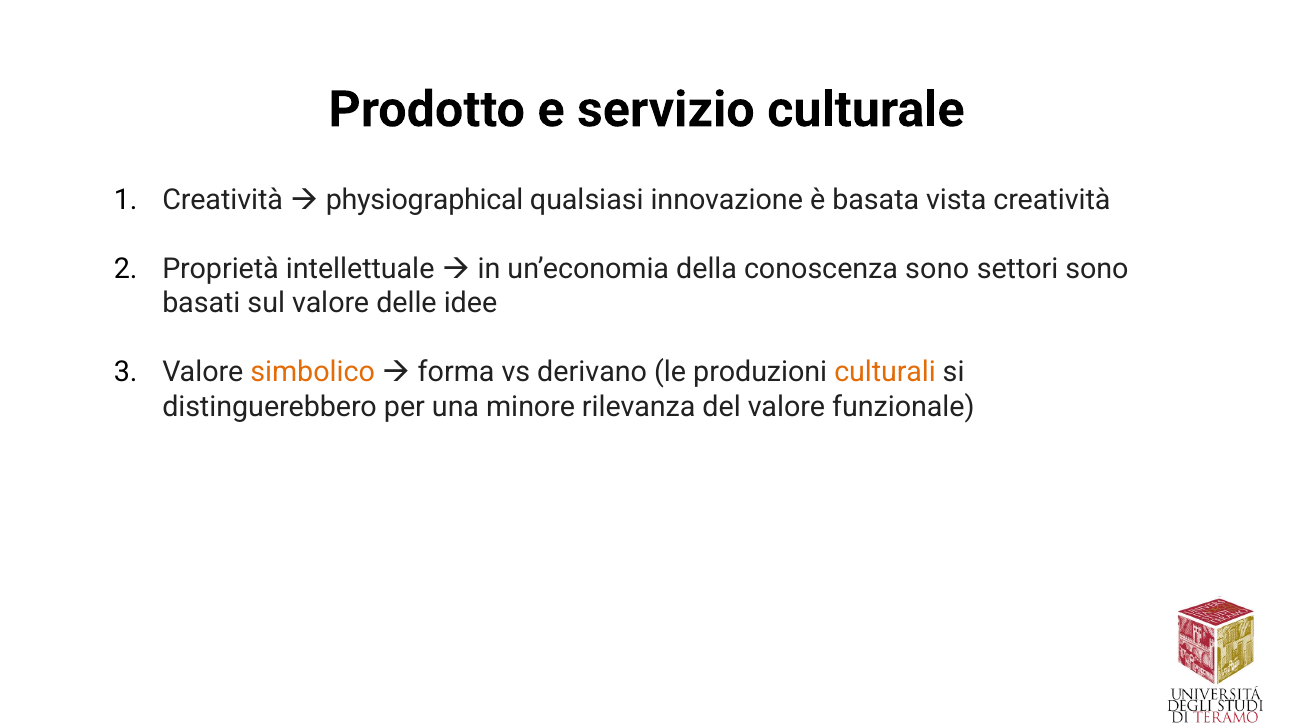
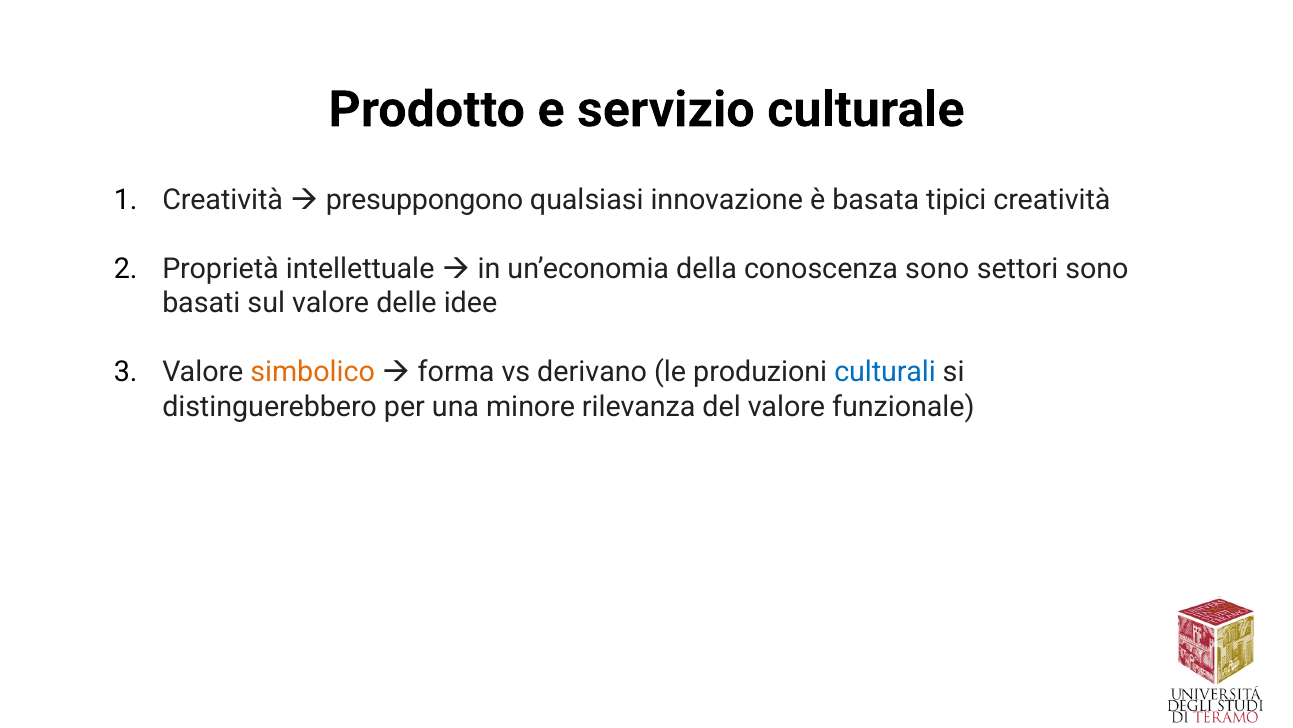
physiographical: physiographical -> presuppongono
vista: vista -> tipici
culturali colour: orange -> blue
